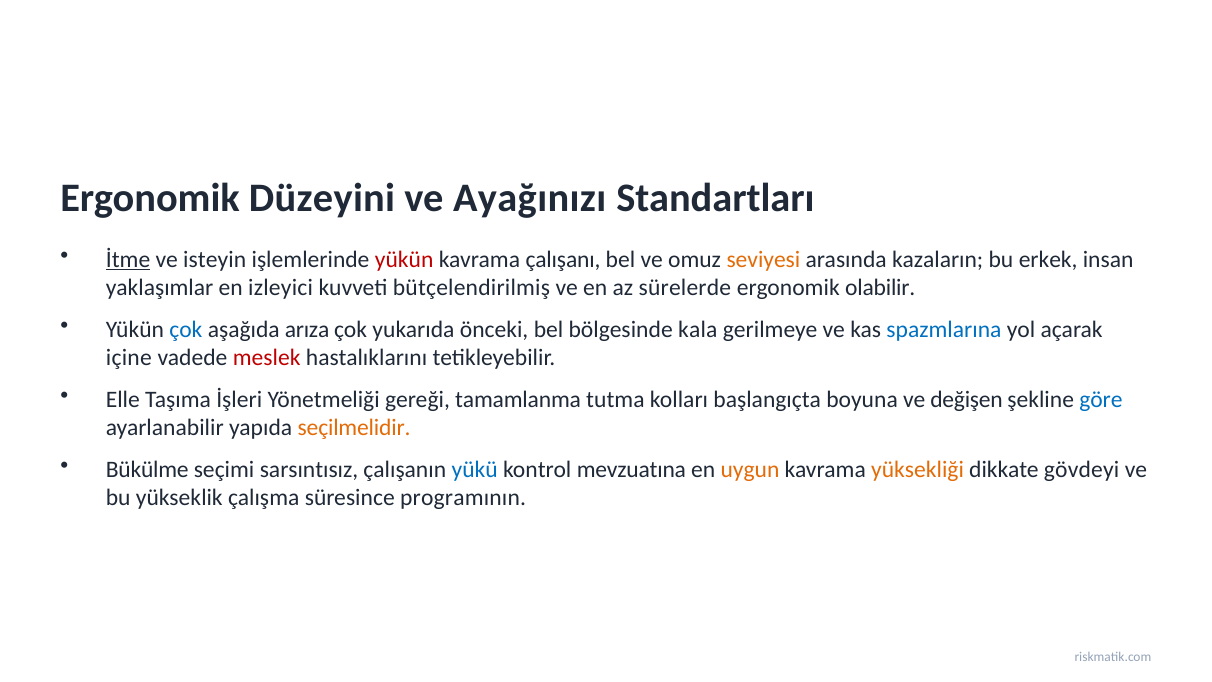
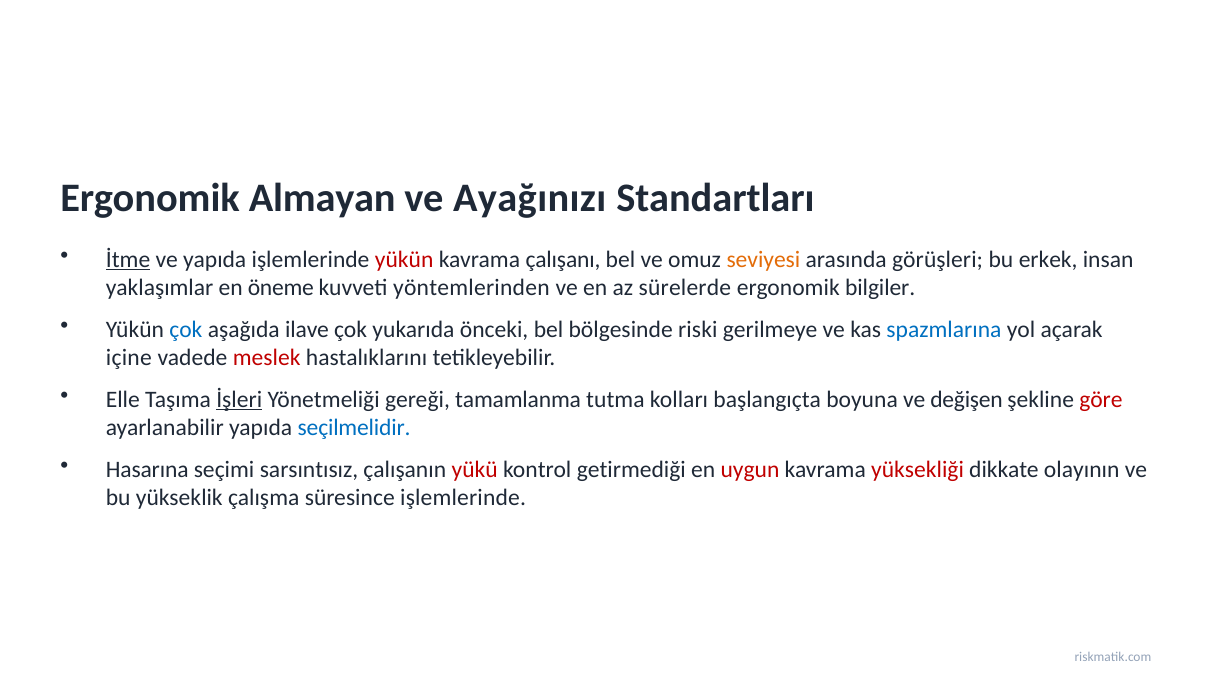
Düzeyini: Düzeyini -> Almayan
ve isteyin: isteyin -> yapıda
kazaların: kazaların -> görüşleri
izleyici: izleyici -> öneme
bütçelendirilmiş: bütçelendirilmiş -> yöntemlerinden
olabilir: olabilir -> bilgiler
arıza: arıza -> ilave
kala: kala -> riski
İşleri underline: none -> present
göre colour: blue -> red
seçilmelidir colour: orange -> blue
Bükülme: Bükülme -> Hasarına
yükü colour: blue -> red
mevzuatına: mevzuatına -> getirmediği
uygun colour: orange -> red
yüksekliği colour: orange -> red
gövdeyi: gövdeyi -> olayının
süresince programının: programının -> işlemlerinde
